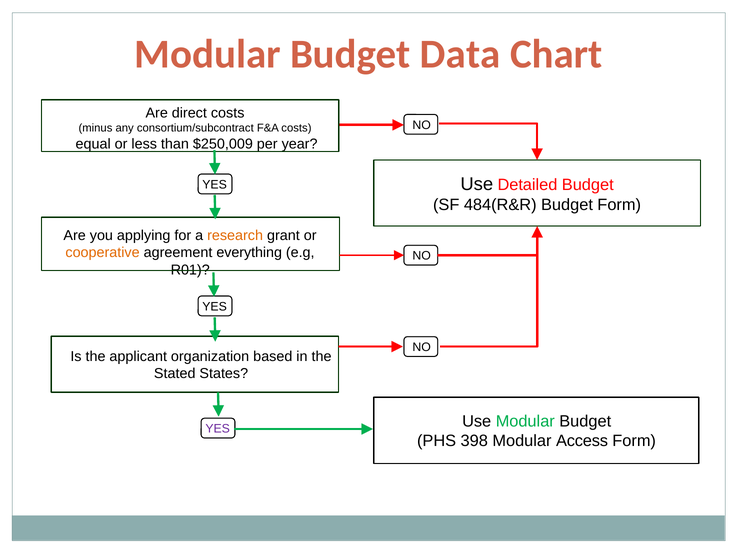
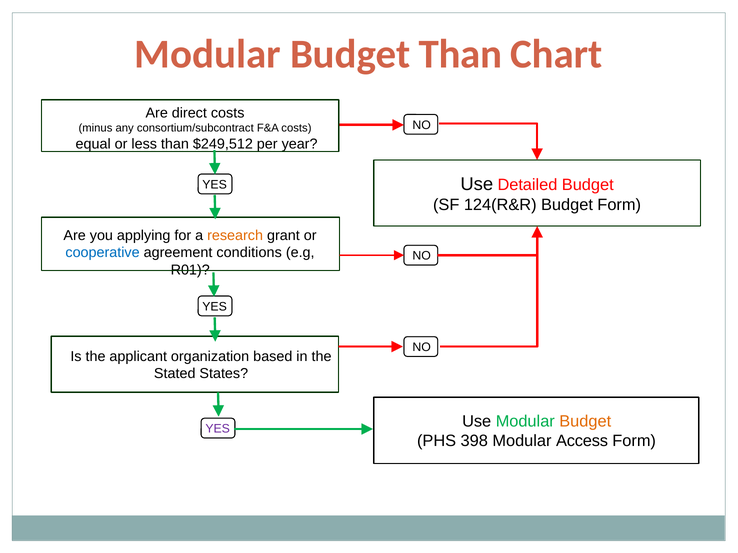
Budget Data: Data -> Than
$250,009: $250,009 -> $249,512
484(R&R: 484(R&R -> 124(R&R
cooperative colour: orange -> blue
everything: everything -> conditions
Budget at (585, 422) colour: black -> orange
